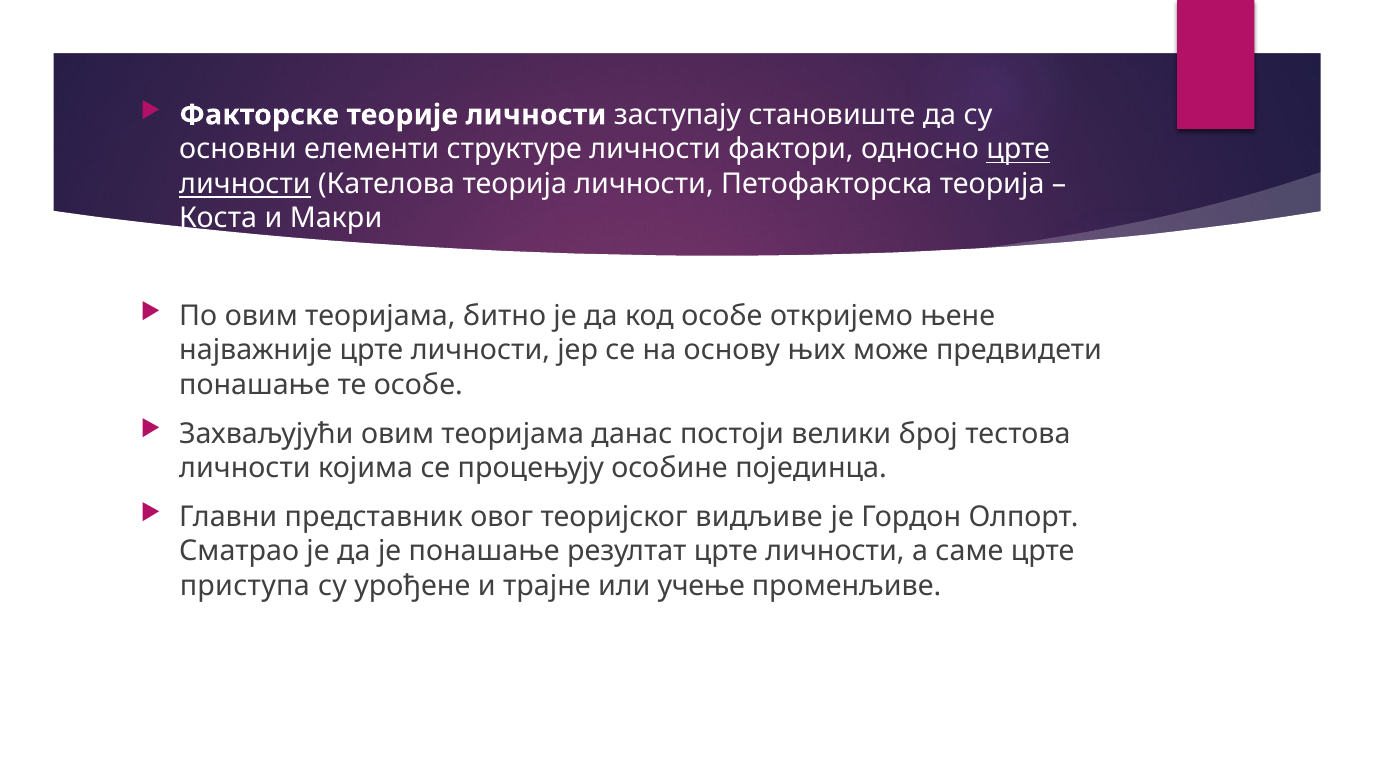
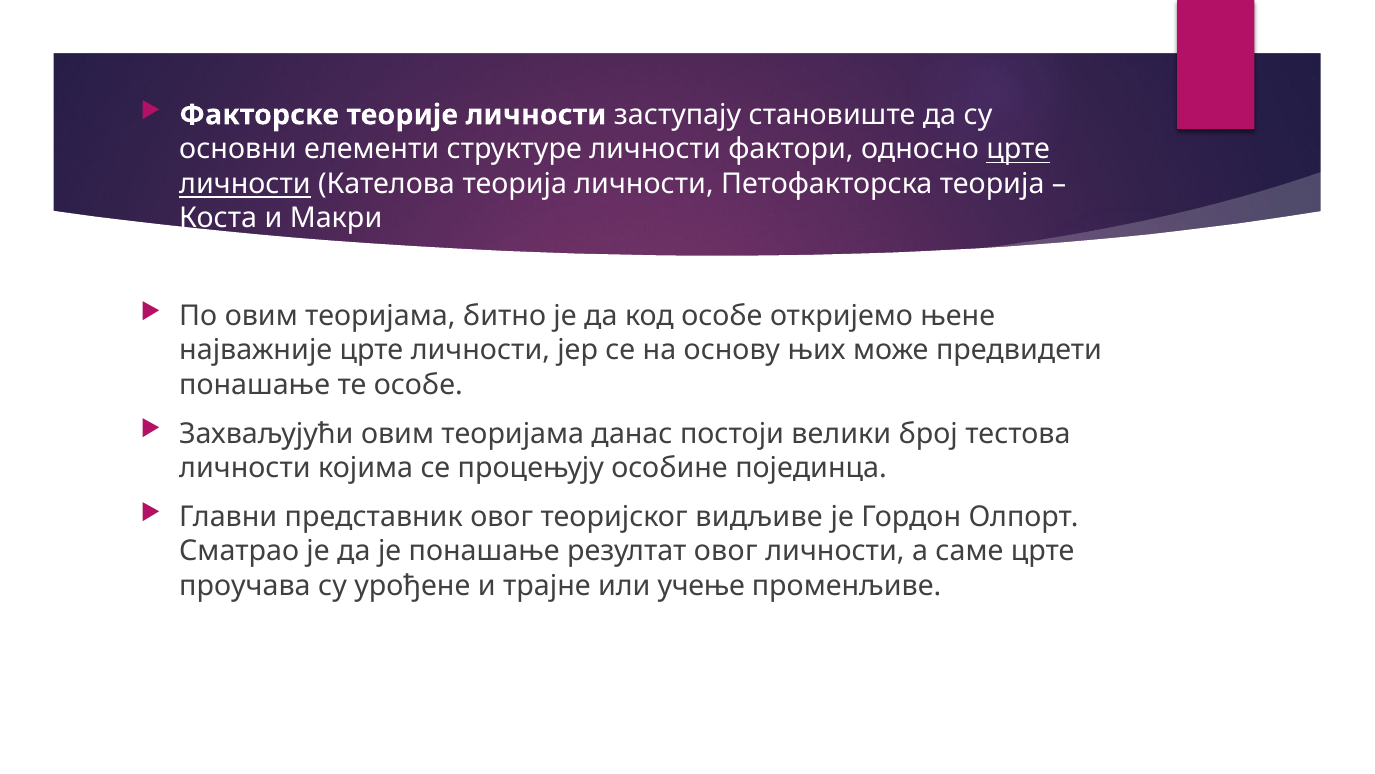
резултат црте: црте -> овог
приступа: приступа -> проучава
